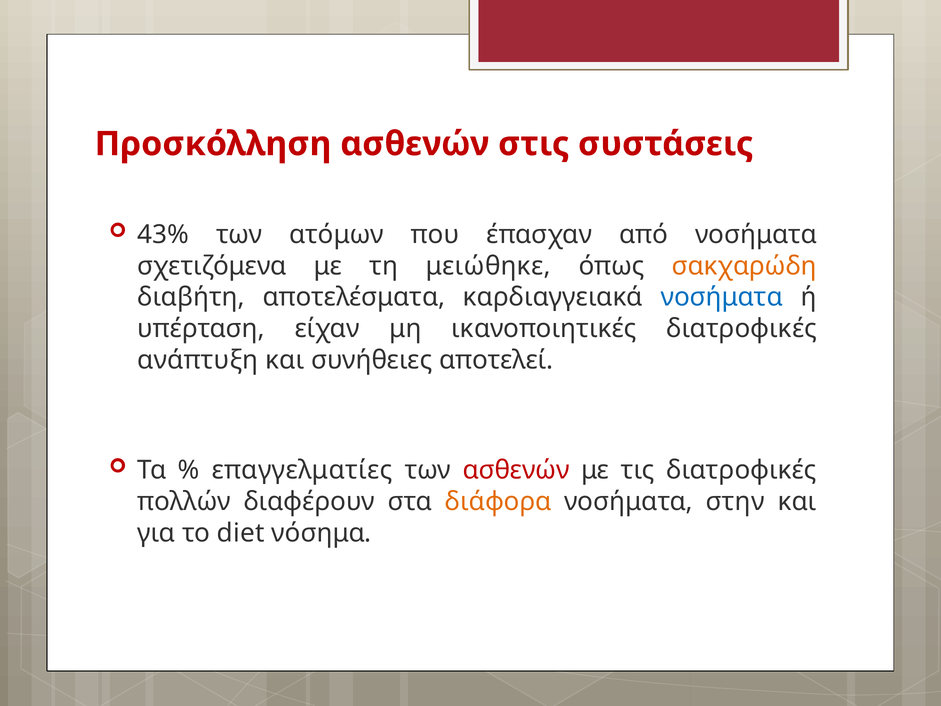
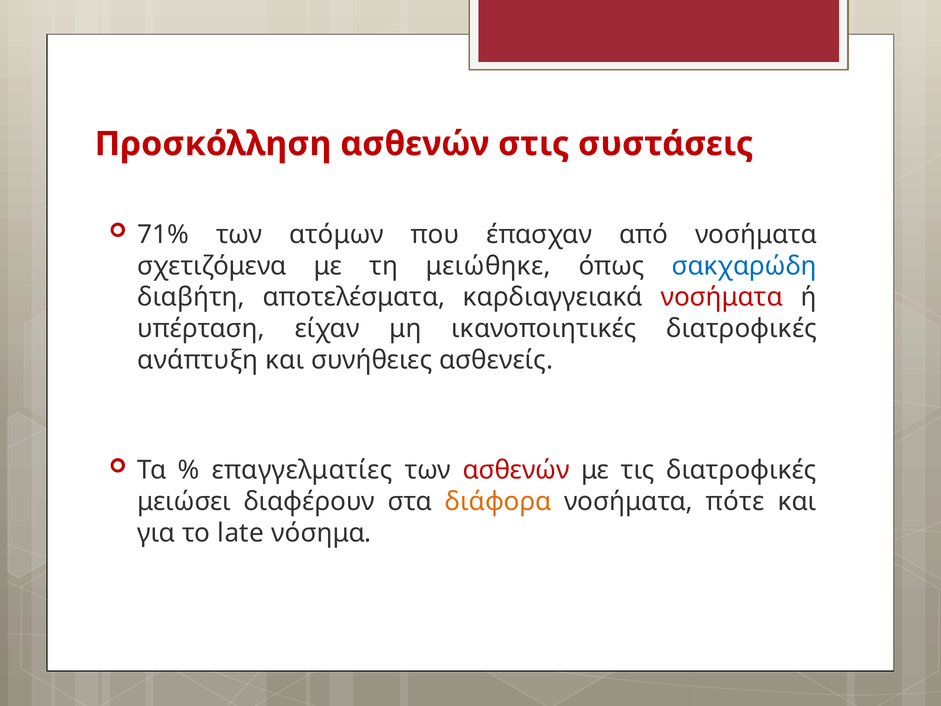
43%: 43% -> 71%
σακχαρώδη colour: orange -> blue
νοσήματα at (722, 297) colour: blue -> red
αποτελεί: αποτελεί -> ασθενείς
πολλών: πολλών -> μειώσει
στην: στην -> πότε
diet: diet -> late
